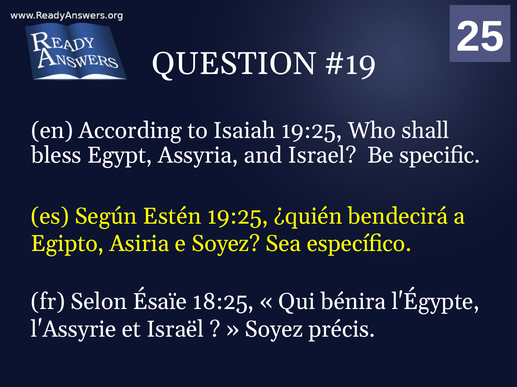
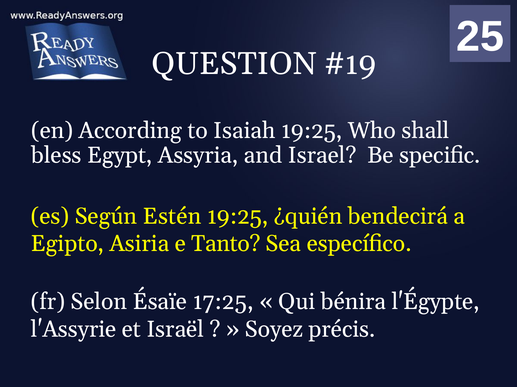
e Soyez: Soyez -> Tanto
18:25: 18:25 -> 17:25
